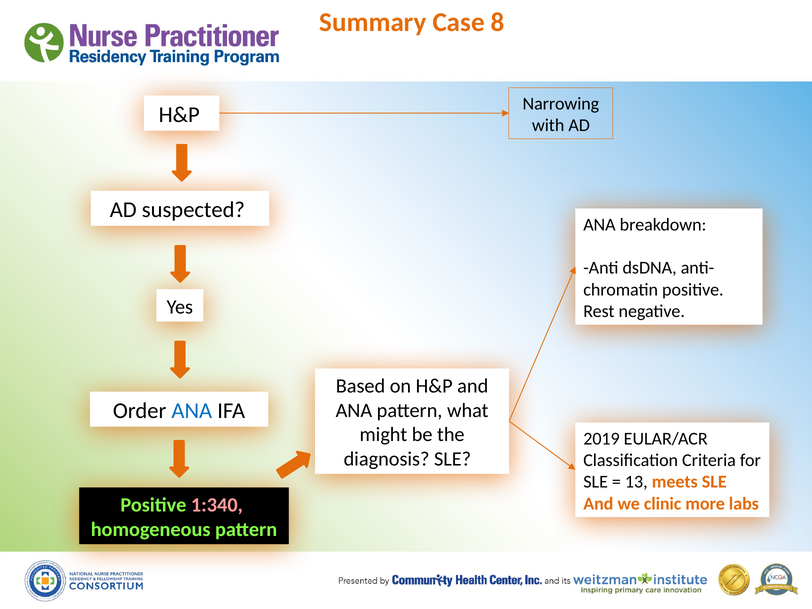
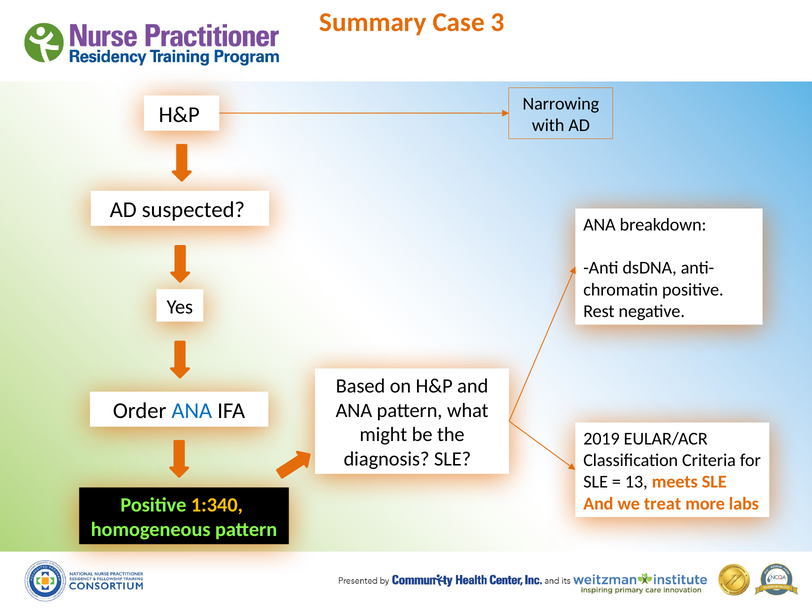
8: 8 -> 3
clinic: clinic -> treat
1:340 colour: pink -> yellow
